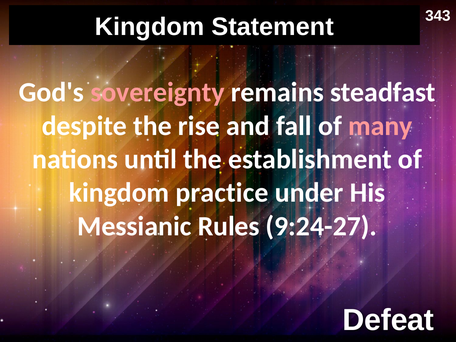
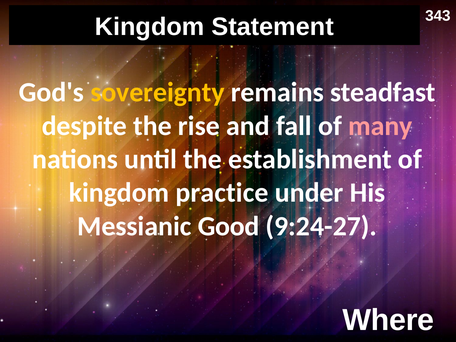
sovereignty colour: pink -> yellow
Rules: Rules -> Good
Defeat: Defeat -> Where
